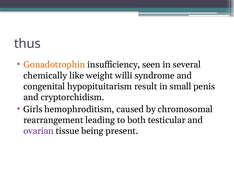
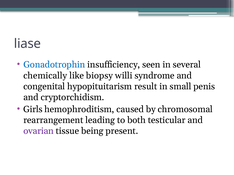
thus: thus -> liase
Gonadotrophin colour: orange -> blue
weight: weight -> biopsy
